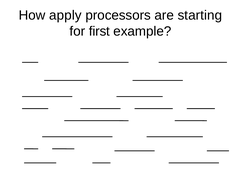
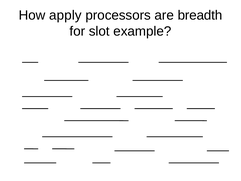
starting: starting -> breadth
first: first -> slot
